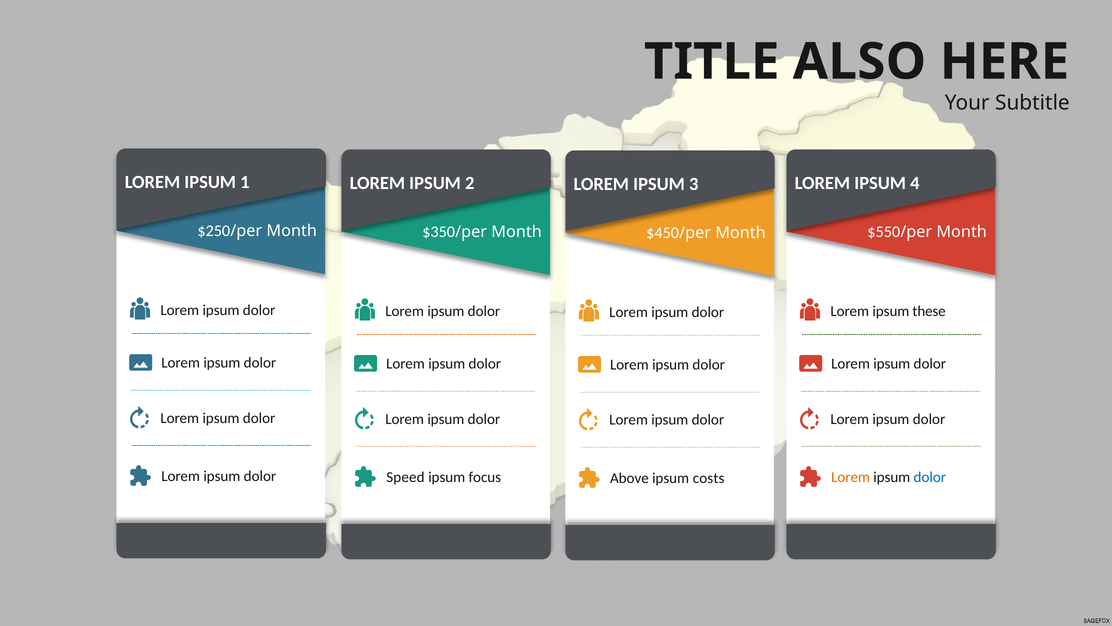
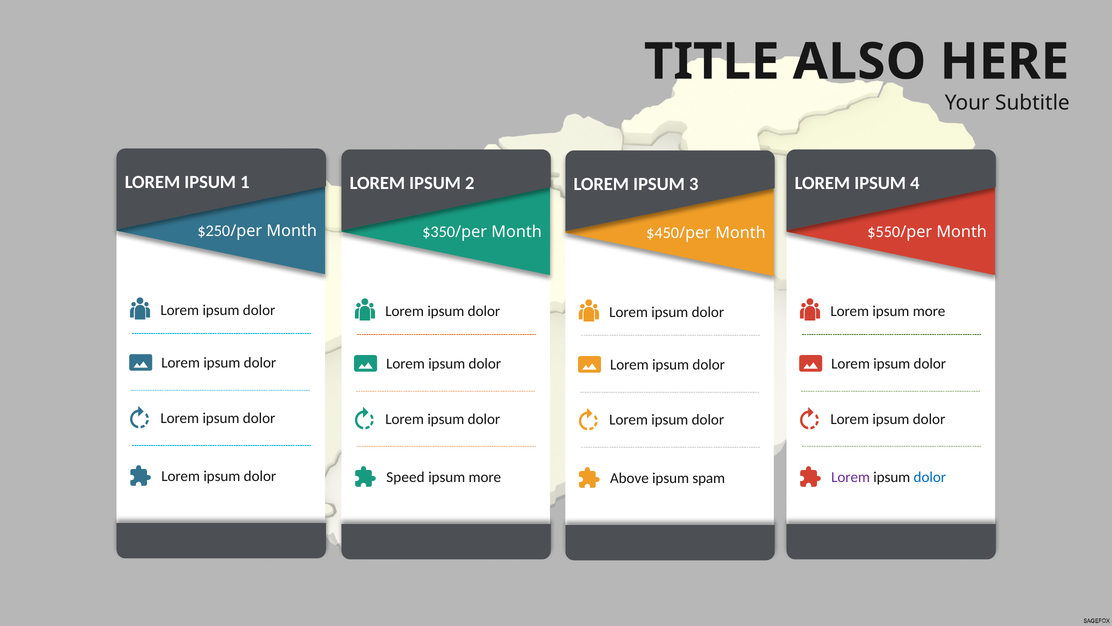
Lorem ipsum these: these -> more
focus at (485, 477): focus -> more
Lorem at (851, 477) colour: orange -> purple
costs: costs -> spam
